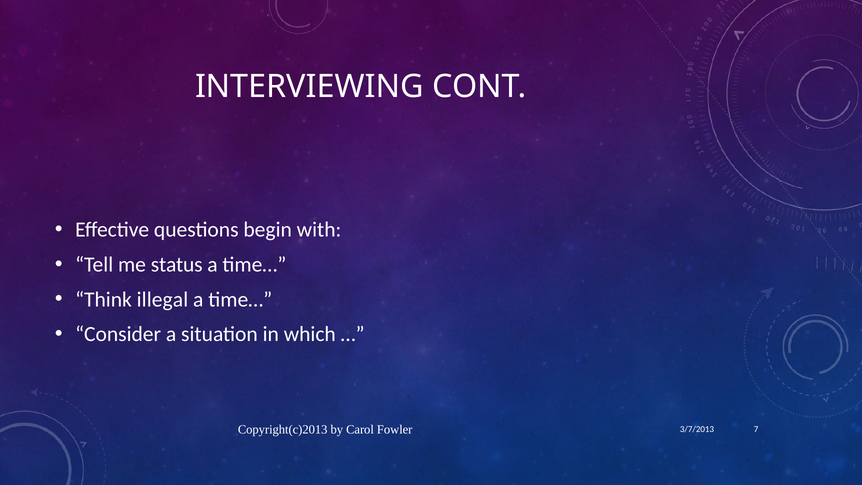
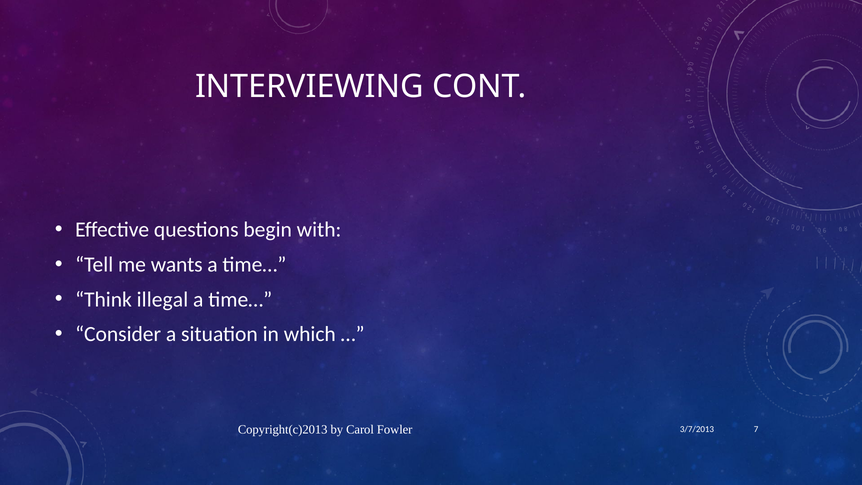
status: status -> wants
